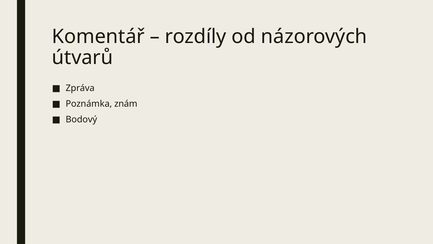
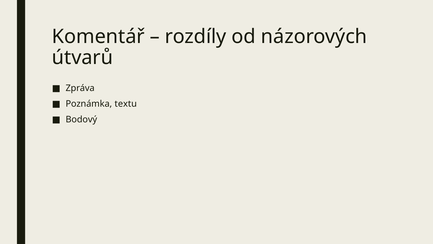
znám: znám -> textu
